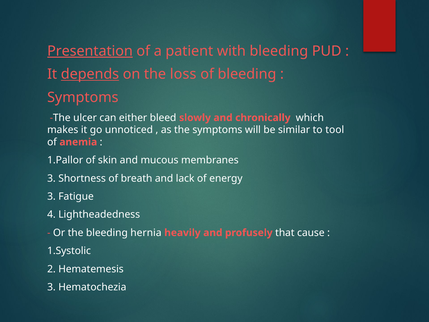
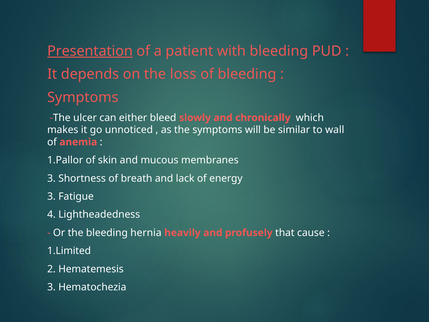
depends underline: present -> none
tool: tool -> wall
1.Systolic: 1.Systolic -> 1.Limited
